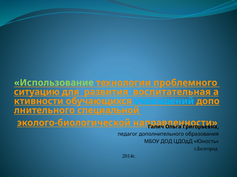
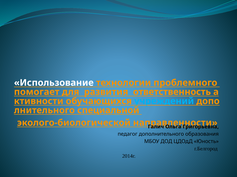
Использование colour: light green -> white
ситуацию: ситуацию -> помогает
воспитательная: воспитательная -> ответственность
